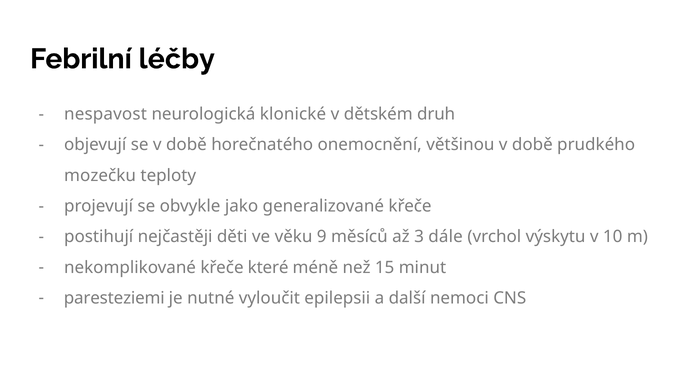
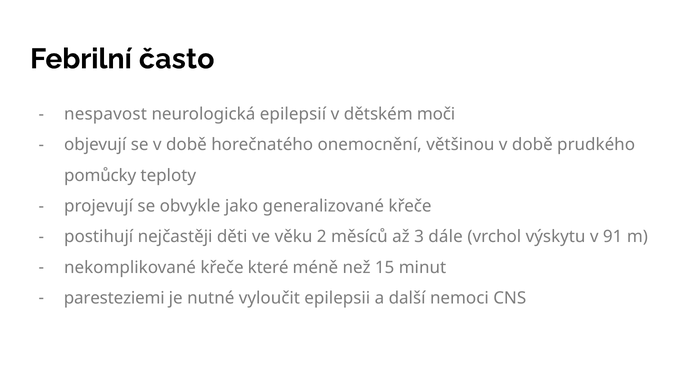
léčby: léčby -> často
klonické: klonické -> epilepsií
druh: druh -> moči
mozečku: mozečku -> pomůcky
9: 9 -> 2
10: 10 -> 91
